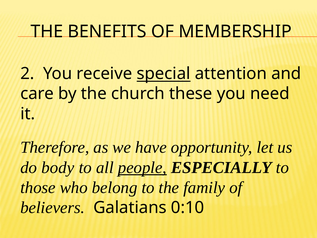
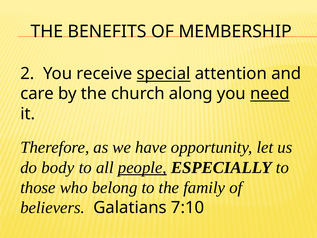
these: these -> along
need underline: none -> present
0:10: 0:10 -> 7:10
